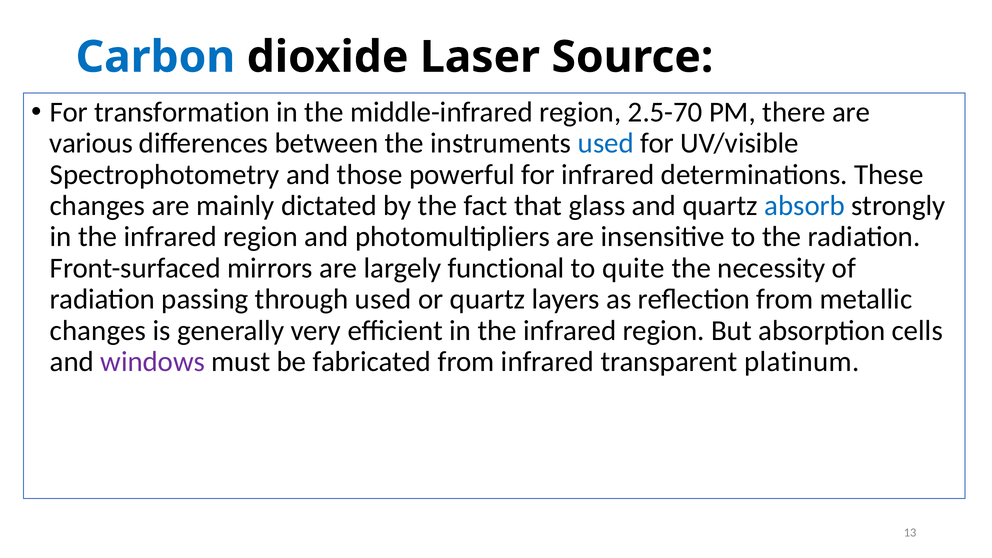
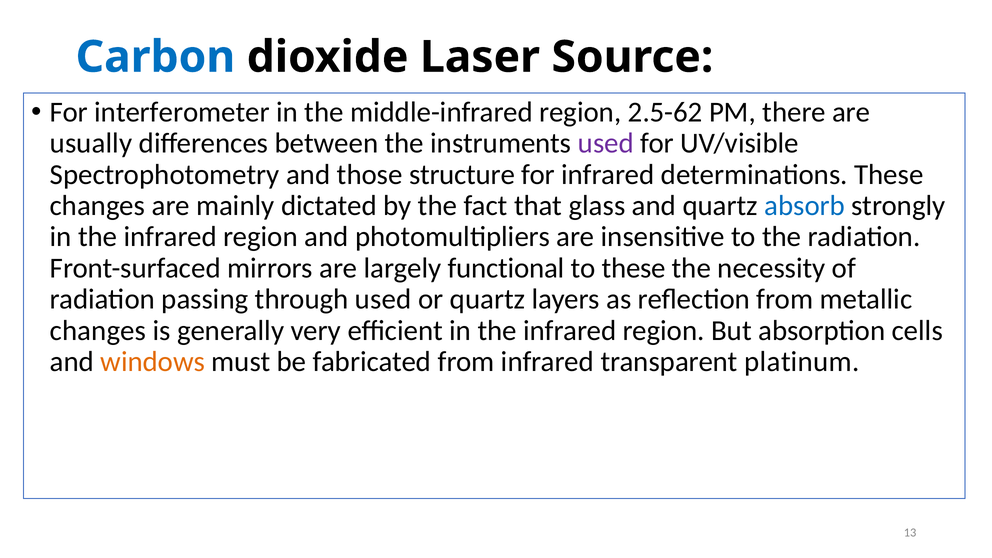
transformation: transformation -> interferometer
2.5-70: 2.5-70 -> 2.5-62
various: various -> usually
used at (606, 143) colour: blue -> purple
powerful: powerful -> structure
to quite: quite -> these
windows colour: purple -> orange
